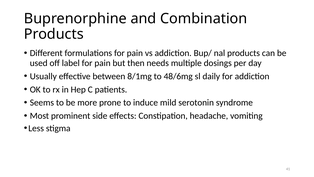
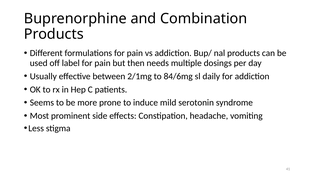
8/1mg: 8/1mg -> 2/1mg
48/6mg: 48/6mg -> 84/6mg
